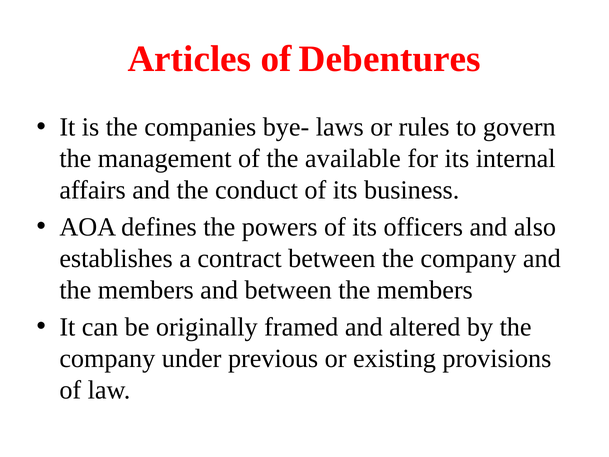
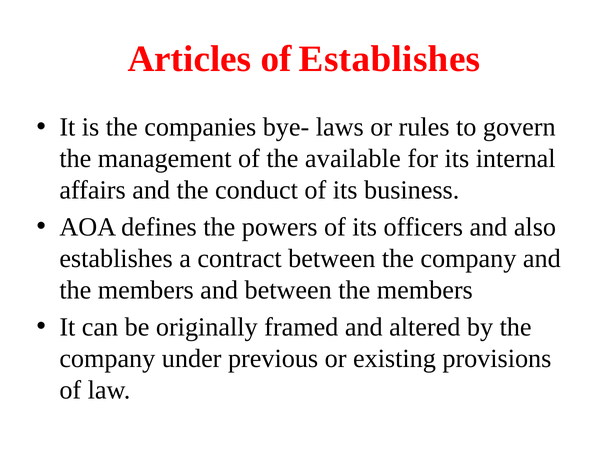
of Debentures: Debentures -> Establishes
